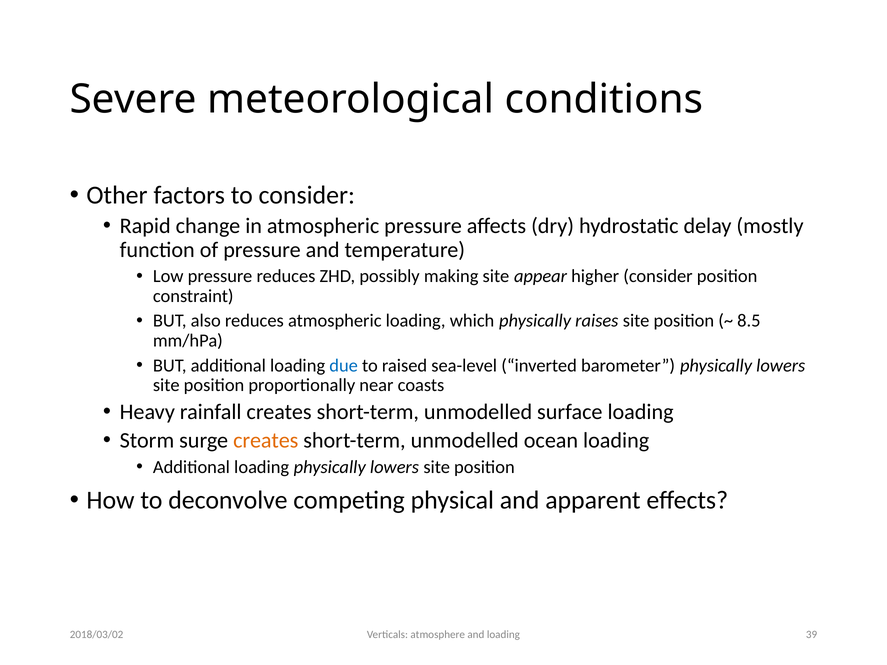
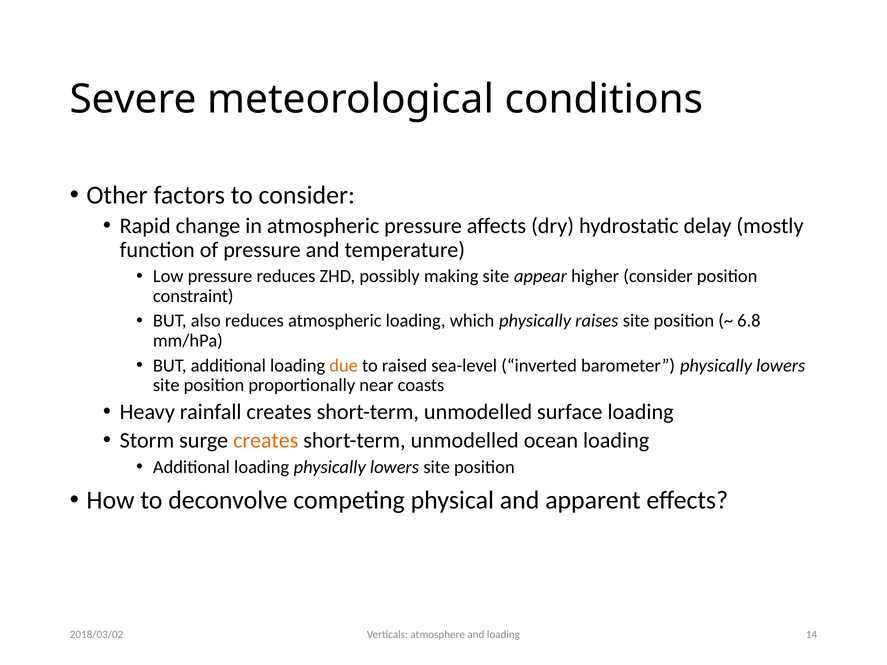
8.5: 8.5 -> 6.8
due colour: blue -> orange
39: 39 -> 14
